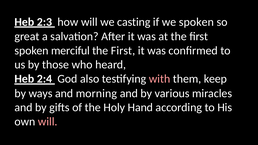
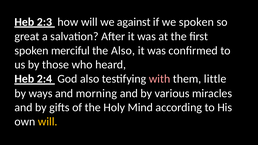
casting: casting -> against
First at (123, 51): First -> Also
keep: keep -> little
Hand: Hand -> Mind
will at (48, 122) colour: pink -> yellow
